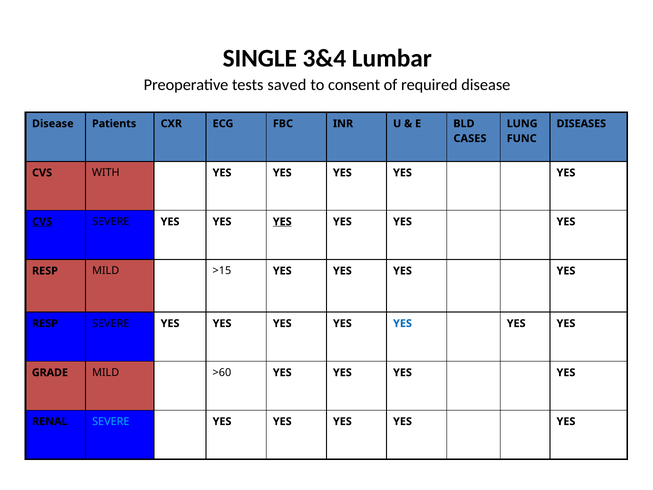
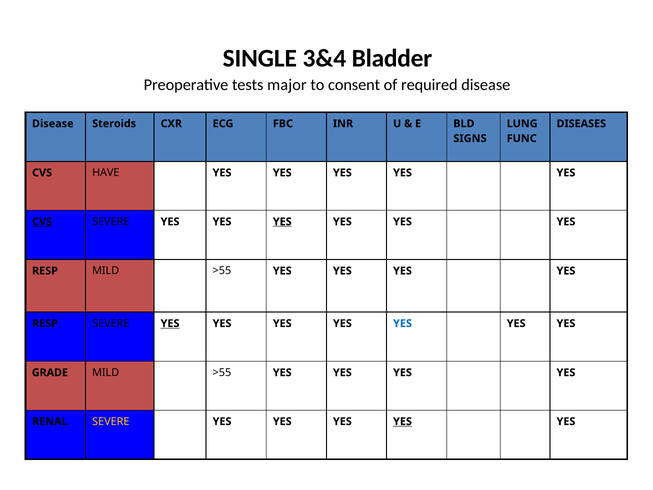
Lumbar: Lumbar -> Bladder
saved: saved -> major
Patients: Patients -> Steroids
CASES: CASES -> SIGNS
WITH: WITH -> HAVE
RESP MILD >15: >15 -> >55
YES at (170, 323) underline: none -> present
>60 at (222, 372): >60 -> >55
SEVERE at (111, 421) colour: light blue -> yellow
YES at (402, 421) underline: none -> present
